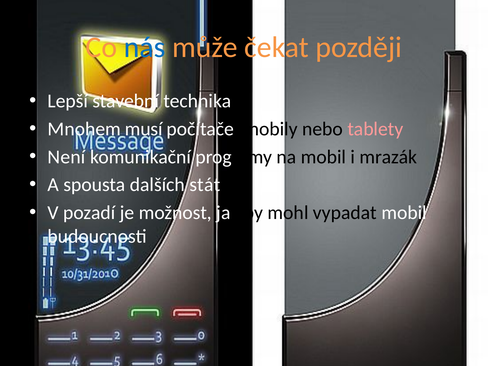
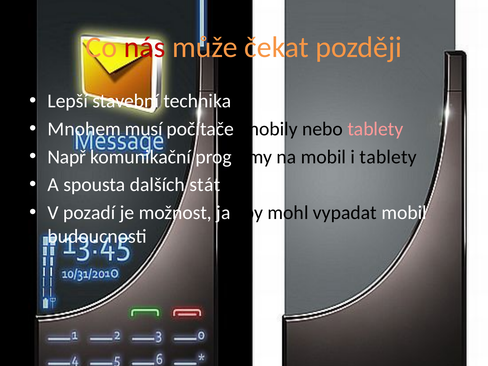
nás colour: blue -> red
Není: Není -> Např
i mrazák: mrazák -> tablety
